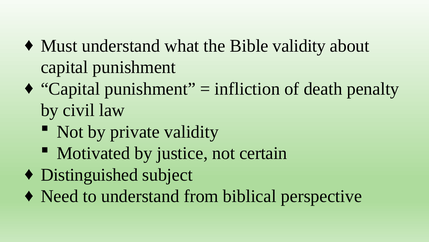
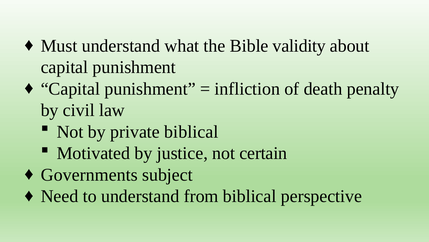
private validity: validity -> biblical
Distinguished: Distinguished -> Governments
